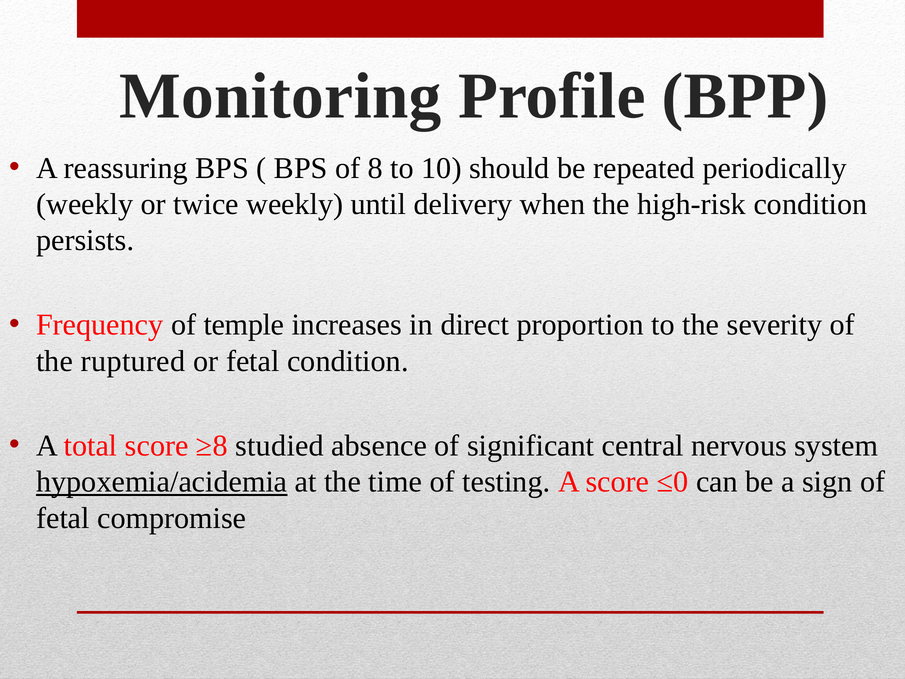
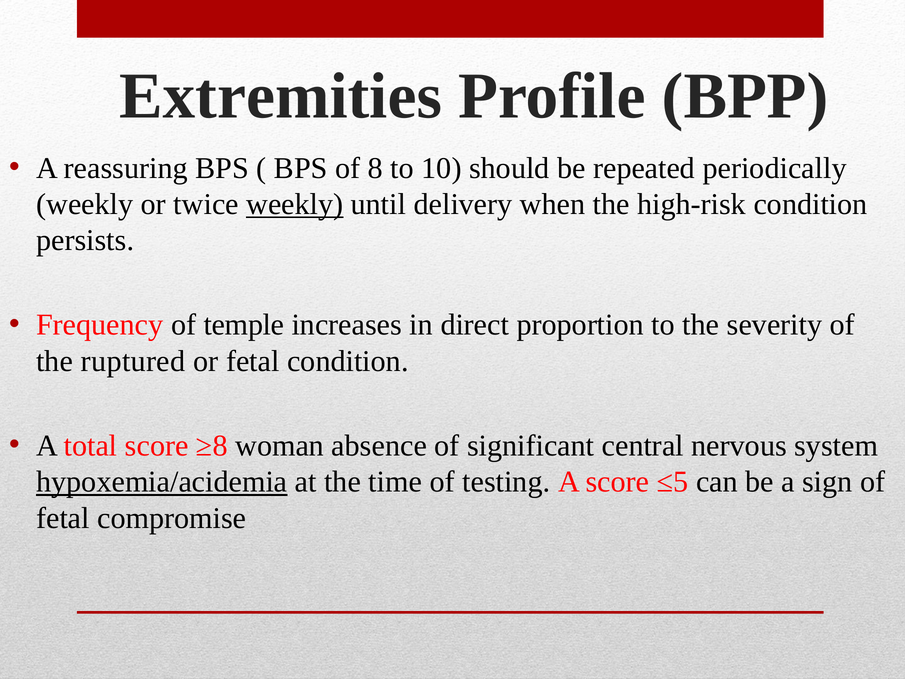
Monitoring: Monitoring -> Extremities
weekly at (295, 204) underline: none -> present
studied: studied -> woman
≤0: ≤0 -> ≤5
